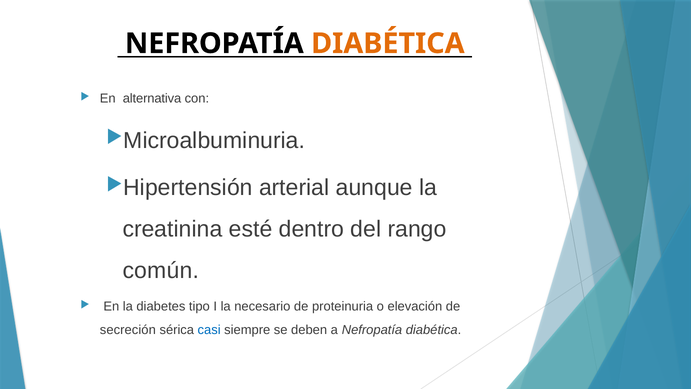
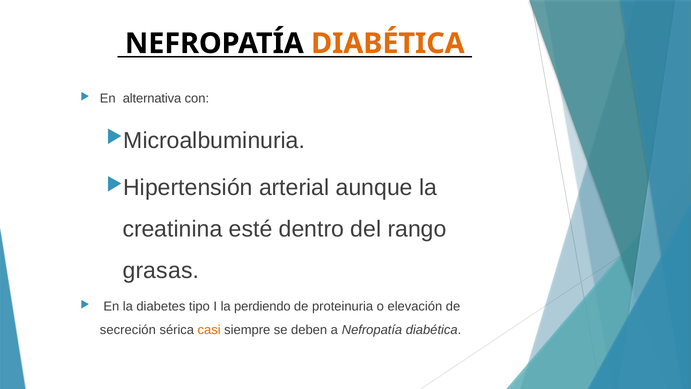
común: común -> grasas
necesario: necesario -> perdiendo
casi colour: blue -> orange
